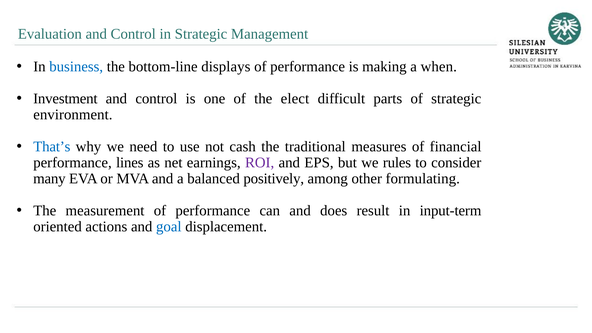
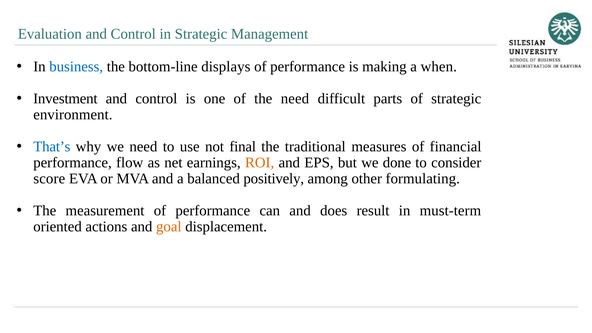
the elect: elect -> need
cash: cash -> final
lines: lines -> flow
ROI colour: purple -> orange
rules: rules -> done
many: many -> score
input-term: input-term -> must-term
goal colour: blue -> orange
